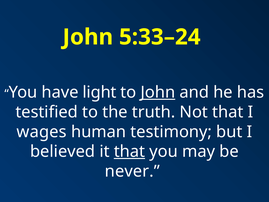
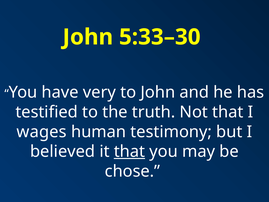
5:33–24: 5:33–24 -> 5:33–30
light: light -> very
John at (158, 92) underline: present -> none
never: never -> chose
